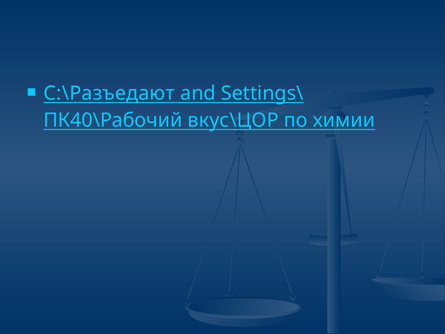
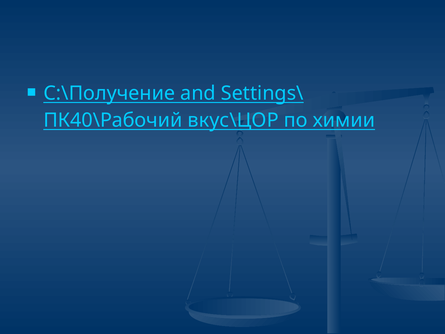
C:\Разъедают: C:\Разъедают -> C:\Получение
